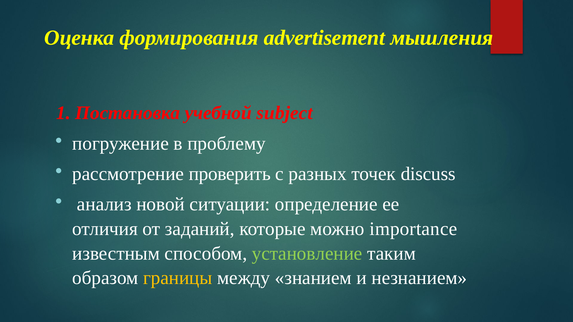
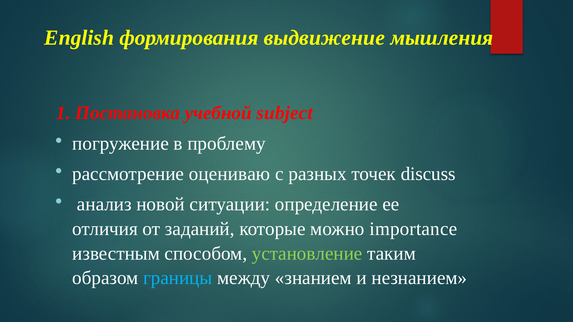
Оценка: Оценка -> English
advertisement: advertisement -> выдвижение
проверить: проверить -> оцениваю
границы colour: yellow -> light blue
